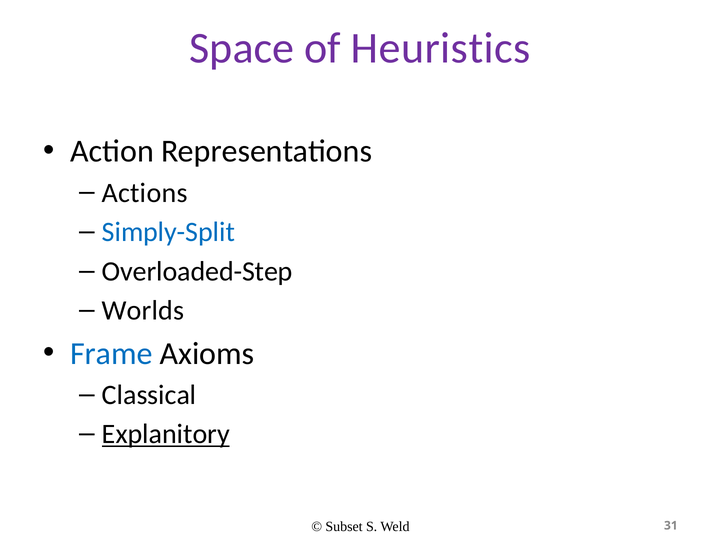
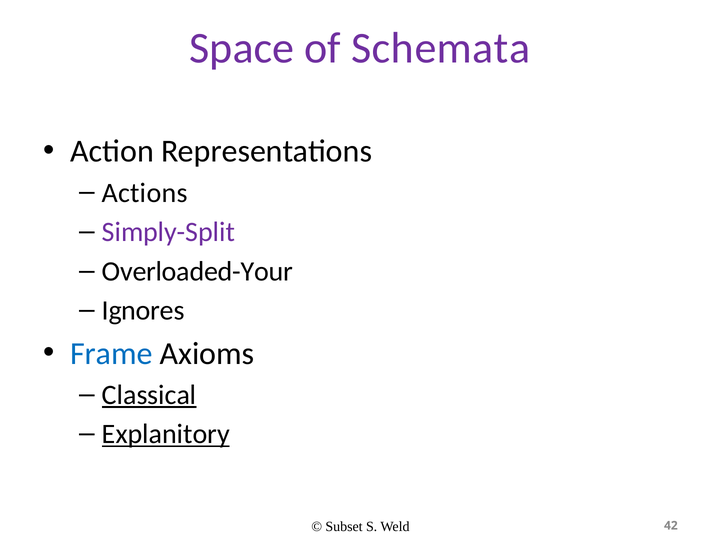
Heuristics: Heuristics -> Schemata
Simply-Split colour: blue -> purple
Overloaded-Step: Overloaded-Step -> Overloaded-Your
Worlds: Worlds -> Ignores
Classical underline: none -> present
31: 31 -> 42
